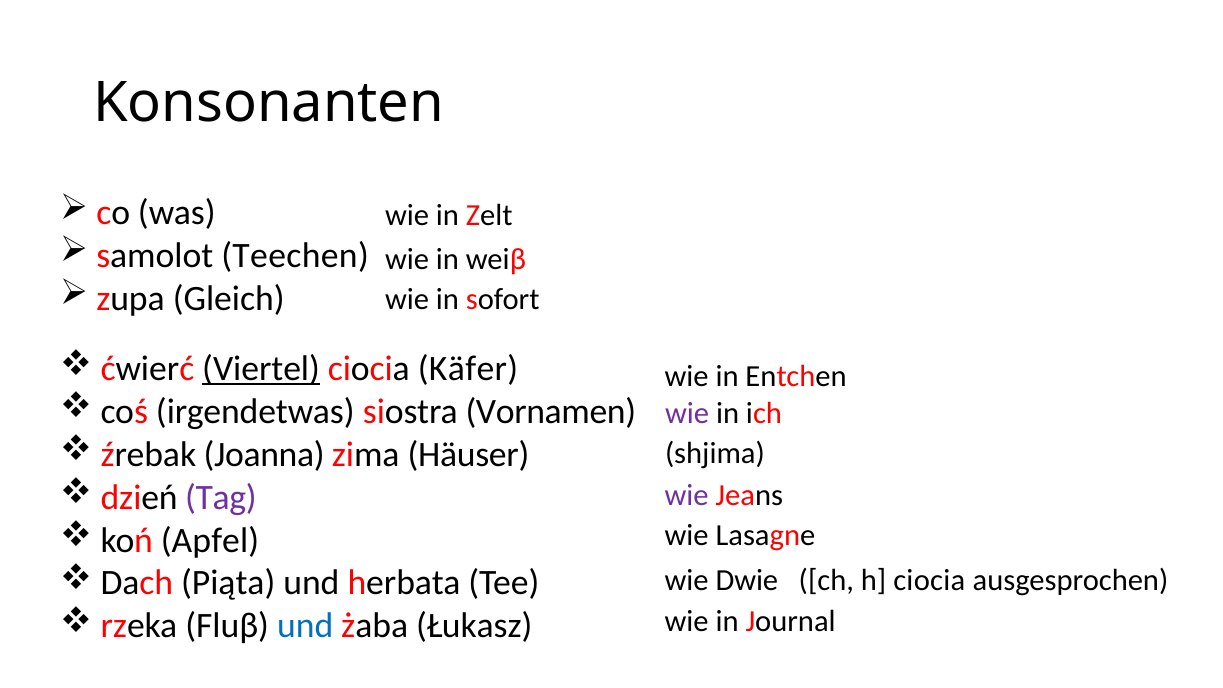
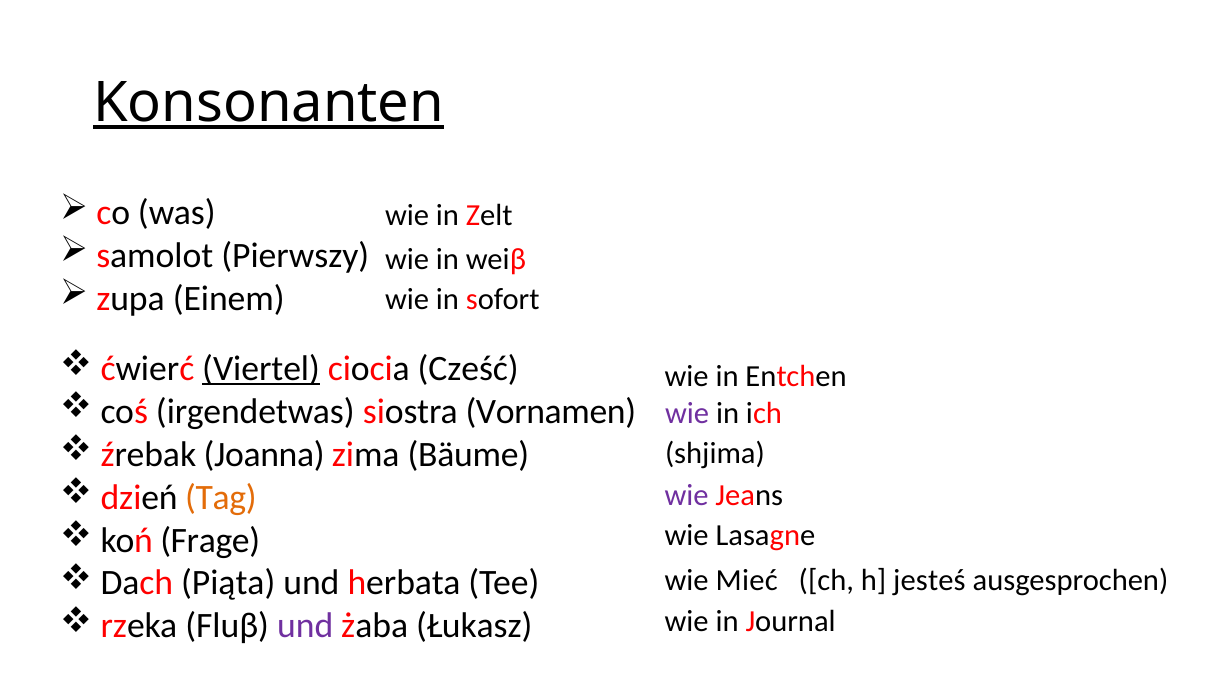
Konsonanten underline: none -> present
Teechen: Teechen -> Pierwszy
Gleich: Gleich -> Einem
Käfer: Käfer -> Cześć
Häuser: Häuser -> Bäume
Tag colour: purple -> orange
Apfel: Apfel -> Frage
Dwie: Dwie -> Mieć
h ciocia: ciocia -> jesteś
und at (305, 626) colour: blue -> purple
